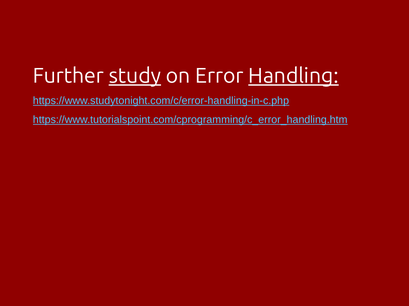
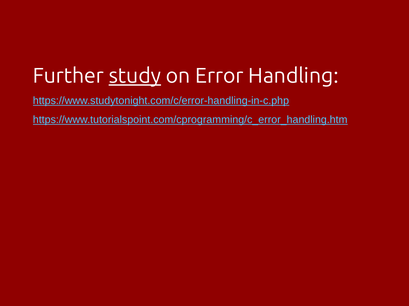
Handling underline: present -> none
